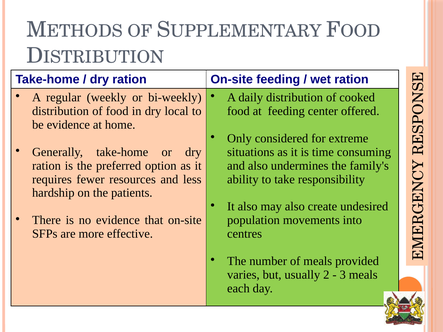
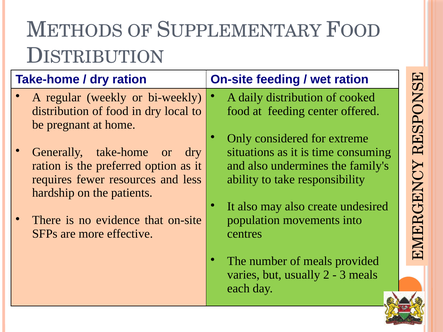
be evidence: evidence -> pregnant
